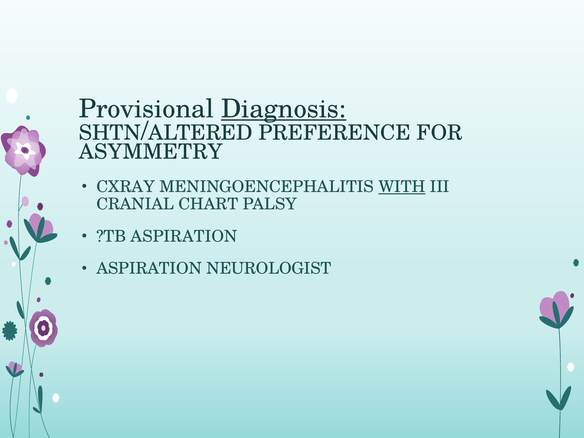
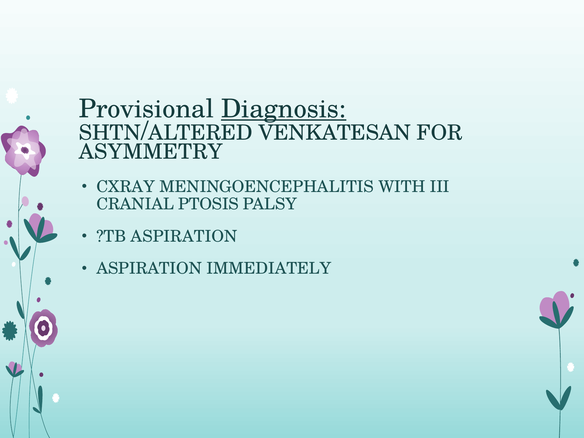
PREFERENCE: PREFERENCE -> VENKATESAN
WITH underline: present -> none
CHART: CHART -> PTOSIS
NEUROLOGIST: NEUROLOGIST -> IMMEDIATELY
